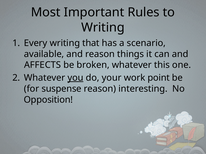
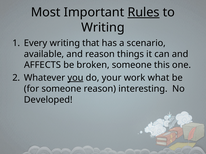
Rules underline: none -> present
broken whatever: whatever -> someone
point: point -> what
for suspense: suspense -> someone
Opposition: Opposition -> Developed
